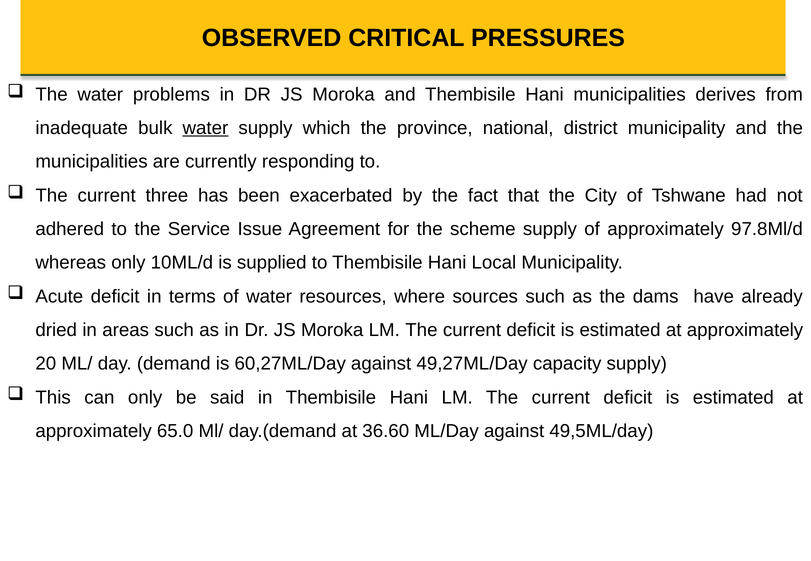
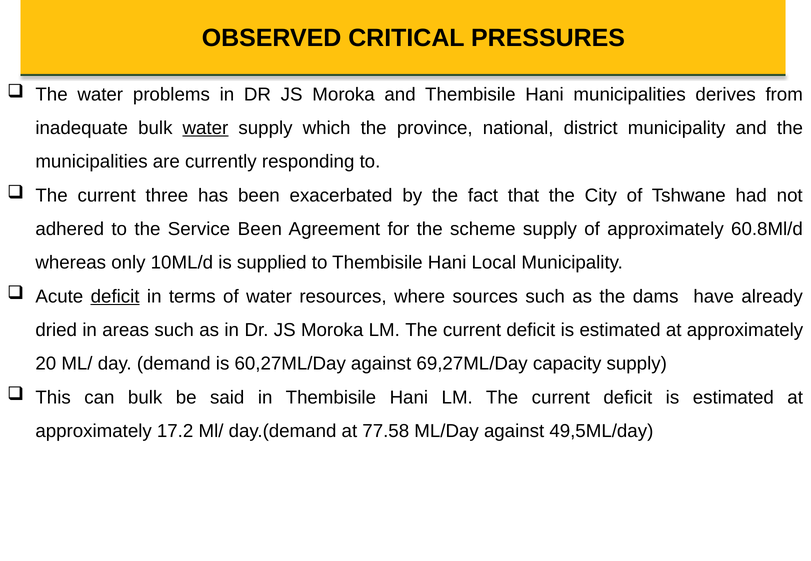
Service Issue: Issue -> Been
97.8Ml/d: 97.8Ml/d -> 60.8Ml/d
deficit at (115, 297) underline: none -> present
49,27ML/Day: 49,27ML/Day -> 69,27ML/Day
can only: only -> bulk
65.0: 65.0 -> 17.2
36.60: 36.60 -> 77.58
